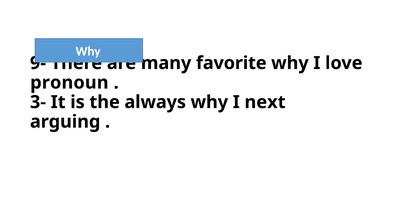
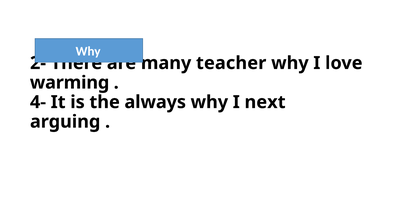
9-: 9- -> 2-
favorite: favorite -> teacher
pronoun: pronoun -> warming
3-: 3- -> 4-
